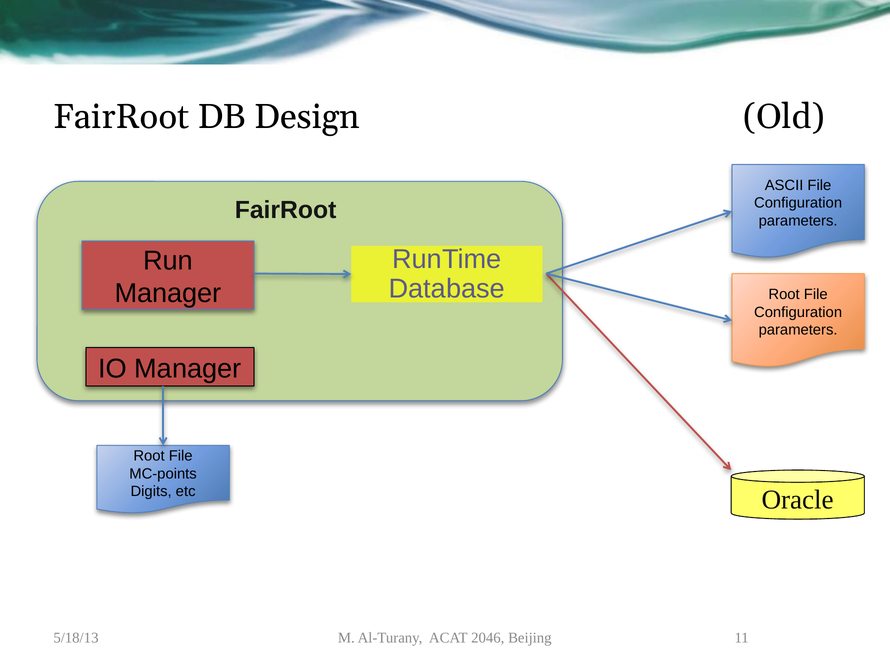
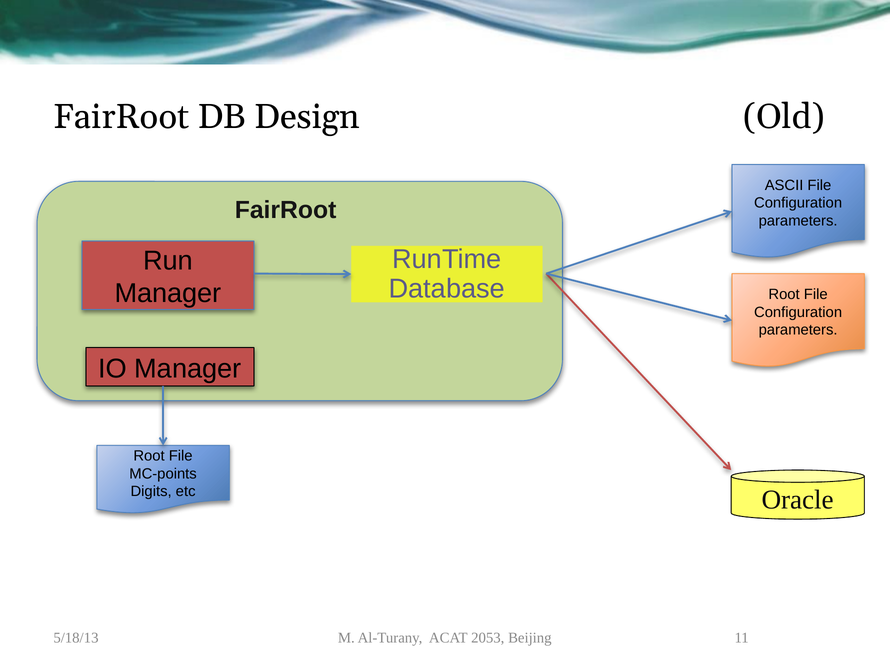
2046: 2046 -> 2053
